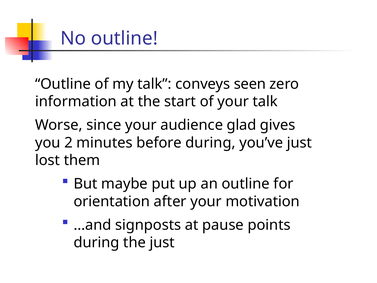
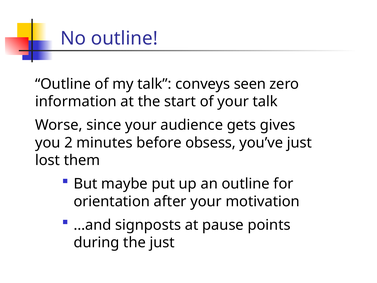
glad: glad -> gets
before during: during -> obsess
